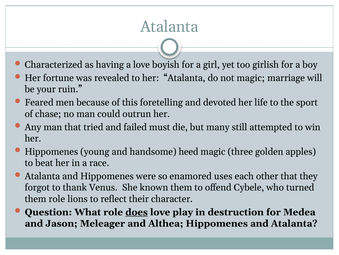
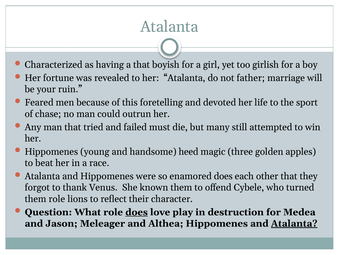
a love: love -> that
not magic: magic -> father
enamored uses: uses -> does
Atalanta at (294, 223) underline: none -> present
